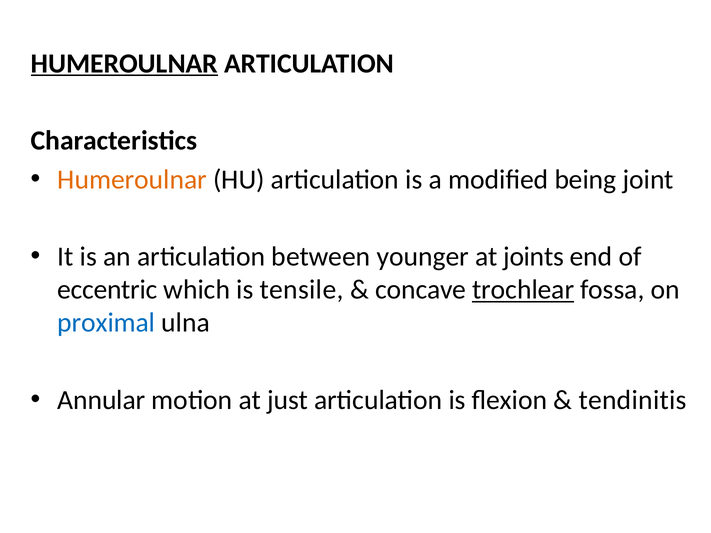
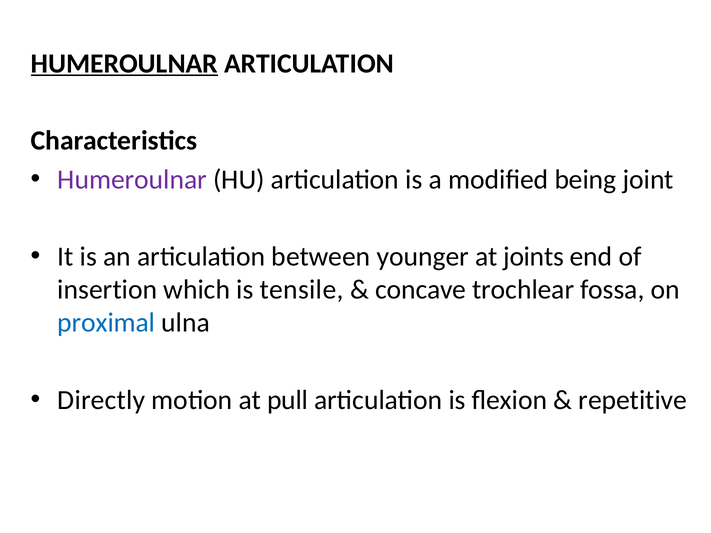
Humeroulnar at (132, 179) colour: orange -> purple
eccentric: eccentric -> insertion
trochlear underline: present -> none
Annular: Annular -> Directly
just: just -> pull
tendinitis: tendinitis -> repetitive
